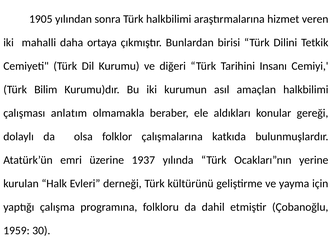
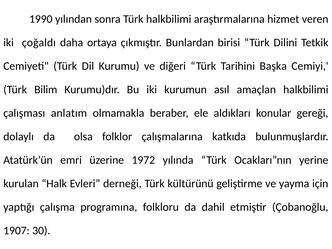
1905: 1905 -> 1990
mahalli: mahalli -> çoğaldı
Insanı: Insanı -> Başka
1937: 1937 -> 1972
1959: 1959 -> 1907
